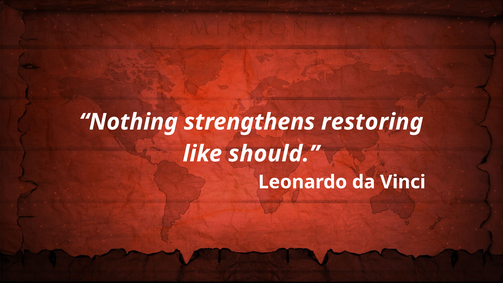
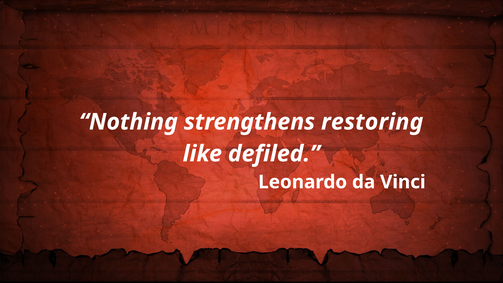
should: should -> defiled
